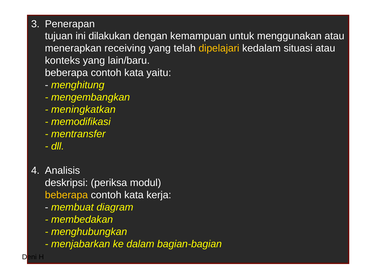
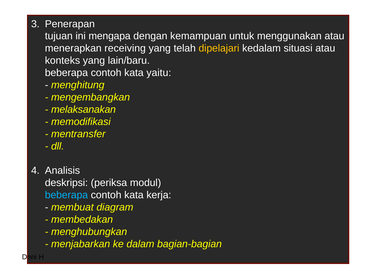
dilakukan: dilakukan -> mengapa
meningkatkan: meningkatkan -> melaksanakan
beberapa at (66, 195) colour: yellow -> light blue
